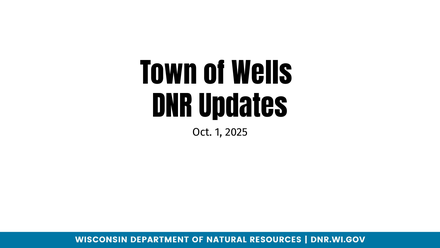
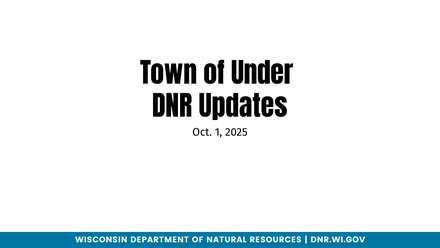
Wells: Wells -> Under
